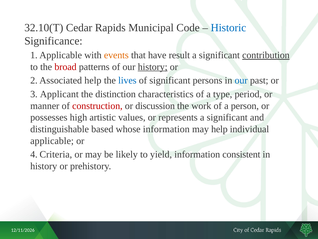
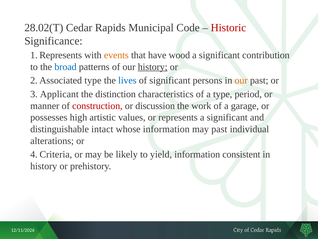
32.10(T: 32.10(T -> 28.02(T
Historic colour: blue -> red
1 Applicable: Applicable -> Represents
result: result -> wood
contribution underline: present -> none
broad colour: red -> blue
Associated help: help -> type
our at (241, 80) colour: blue -> orange
person: person -> garage
based: based -> intact
may help: help -> past
applicable at (52, 141): applicable -> alterations
